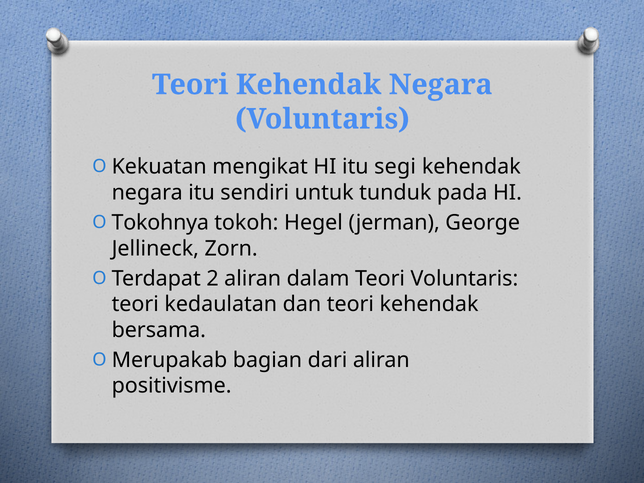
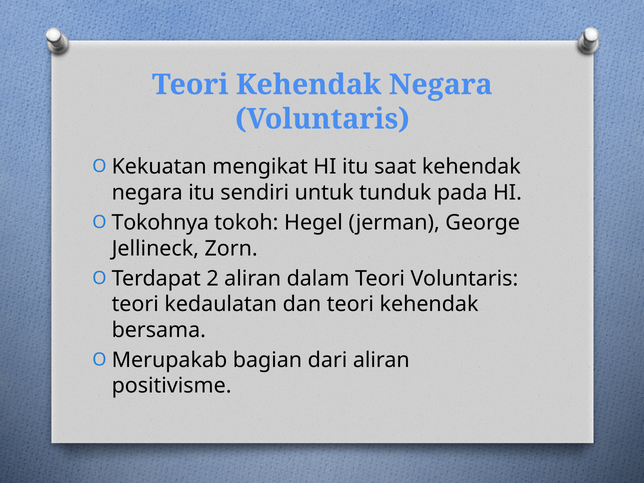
segi: segi -> saat
